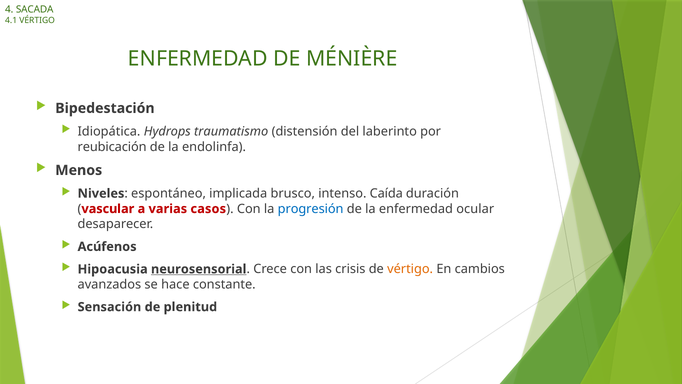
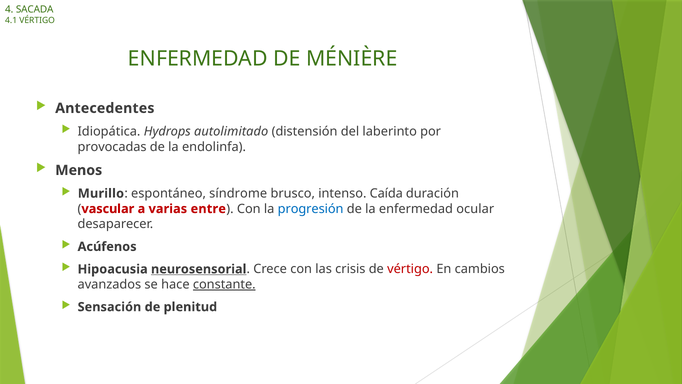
Bipedestación: Bipedestación -> Antecedentes
traumatismo: traumatismo -> autolimitado
reubicación: reubicación -> provocadas
Niveles: Niveles -> Murillo
implicada: implicada -> síndrome
casos: casos -> entre
vértigo at (410, 269) colour: orange -> red
constante underline: none -> present
